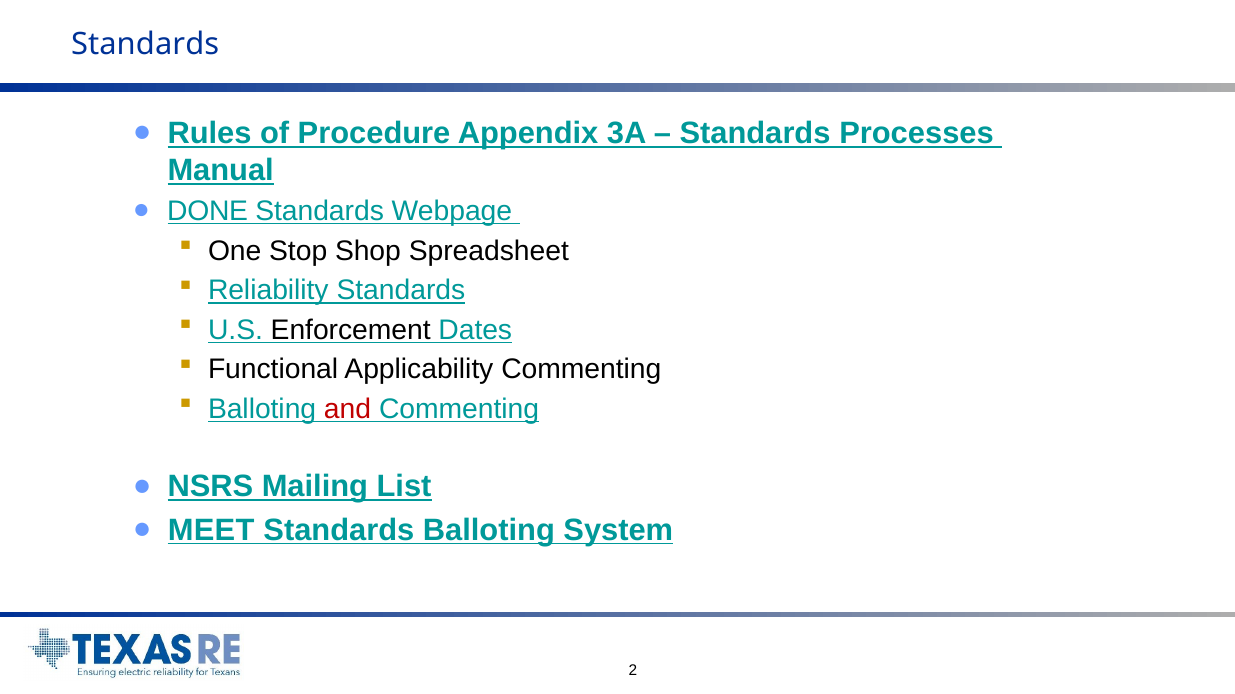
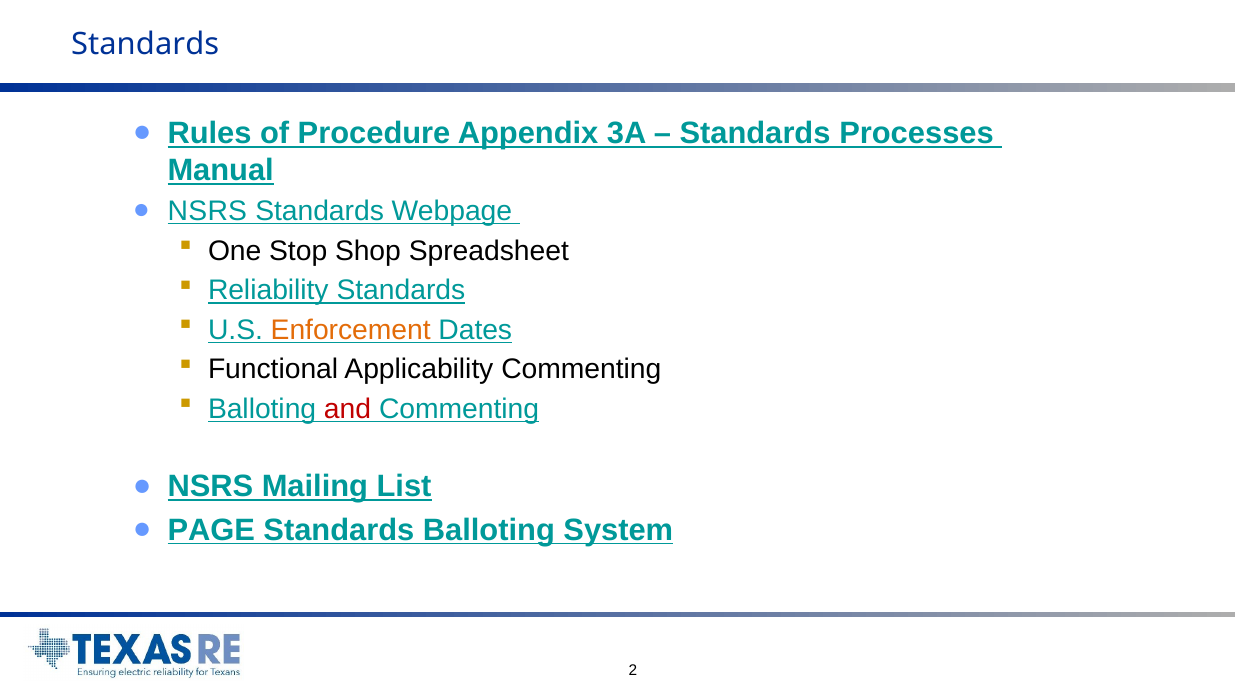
DONE at (208, 211): DONE -> NSRS
Enforcement colour: black -> orange
MEET: MEET -> PAGE
